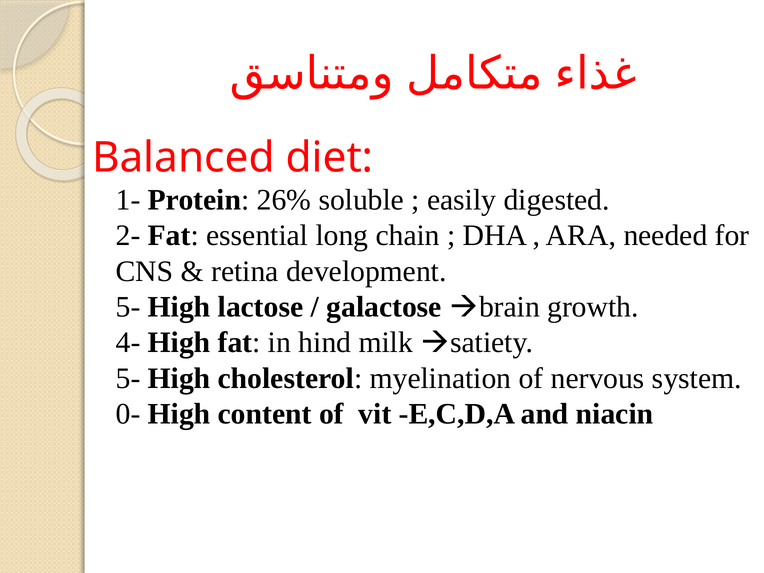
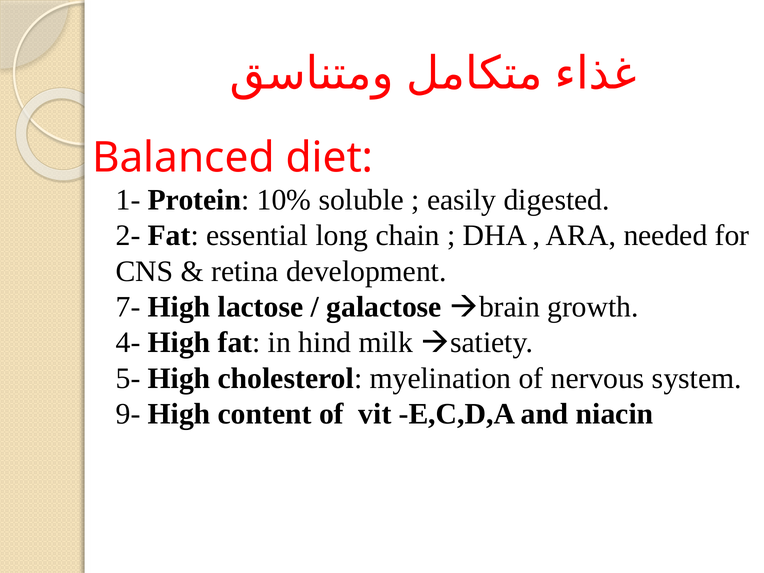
26%: 26% -> 10%
5- at (128, 307): 5- -> 7-
0-: 0- -> 9-
